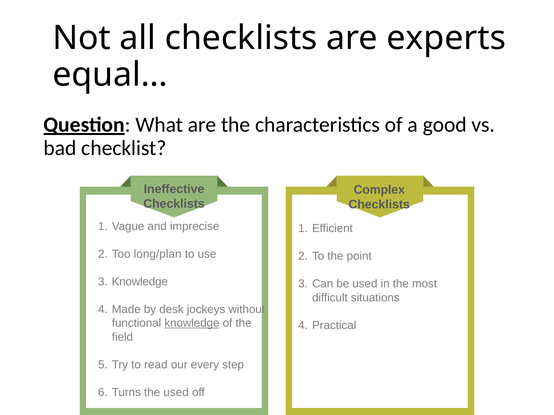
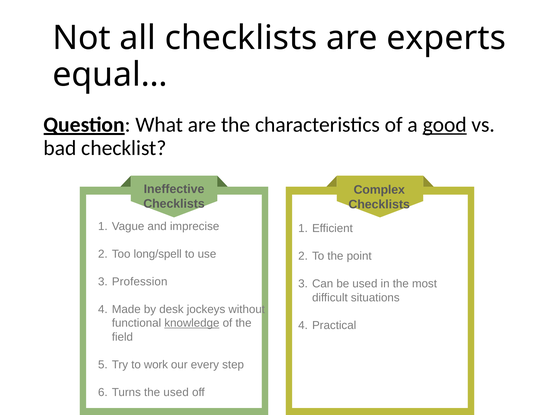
good underline: none -> present
long/plan: long/plan -> long/spell
Knowledge at (140, 282): Knowledge -> Profession
read: read -> work
